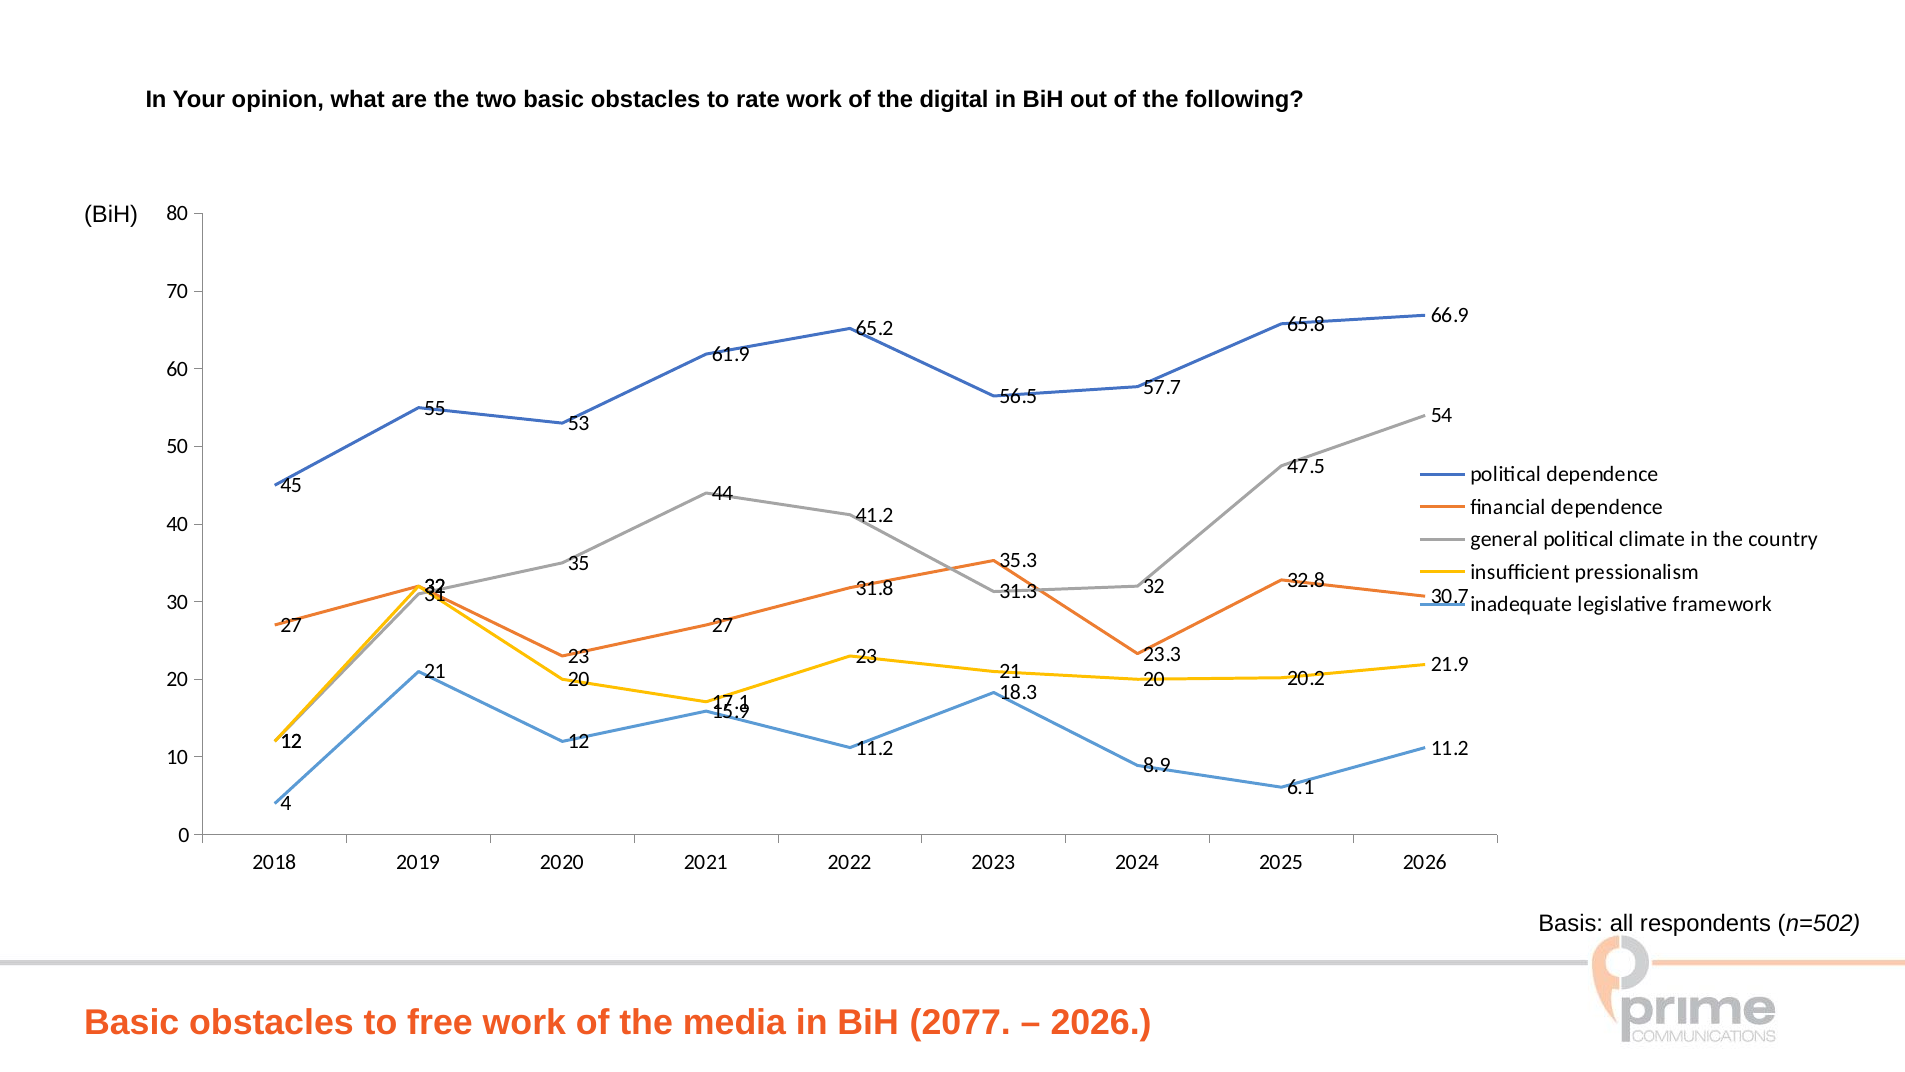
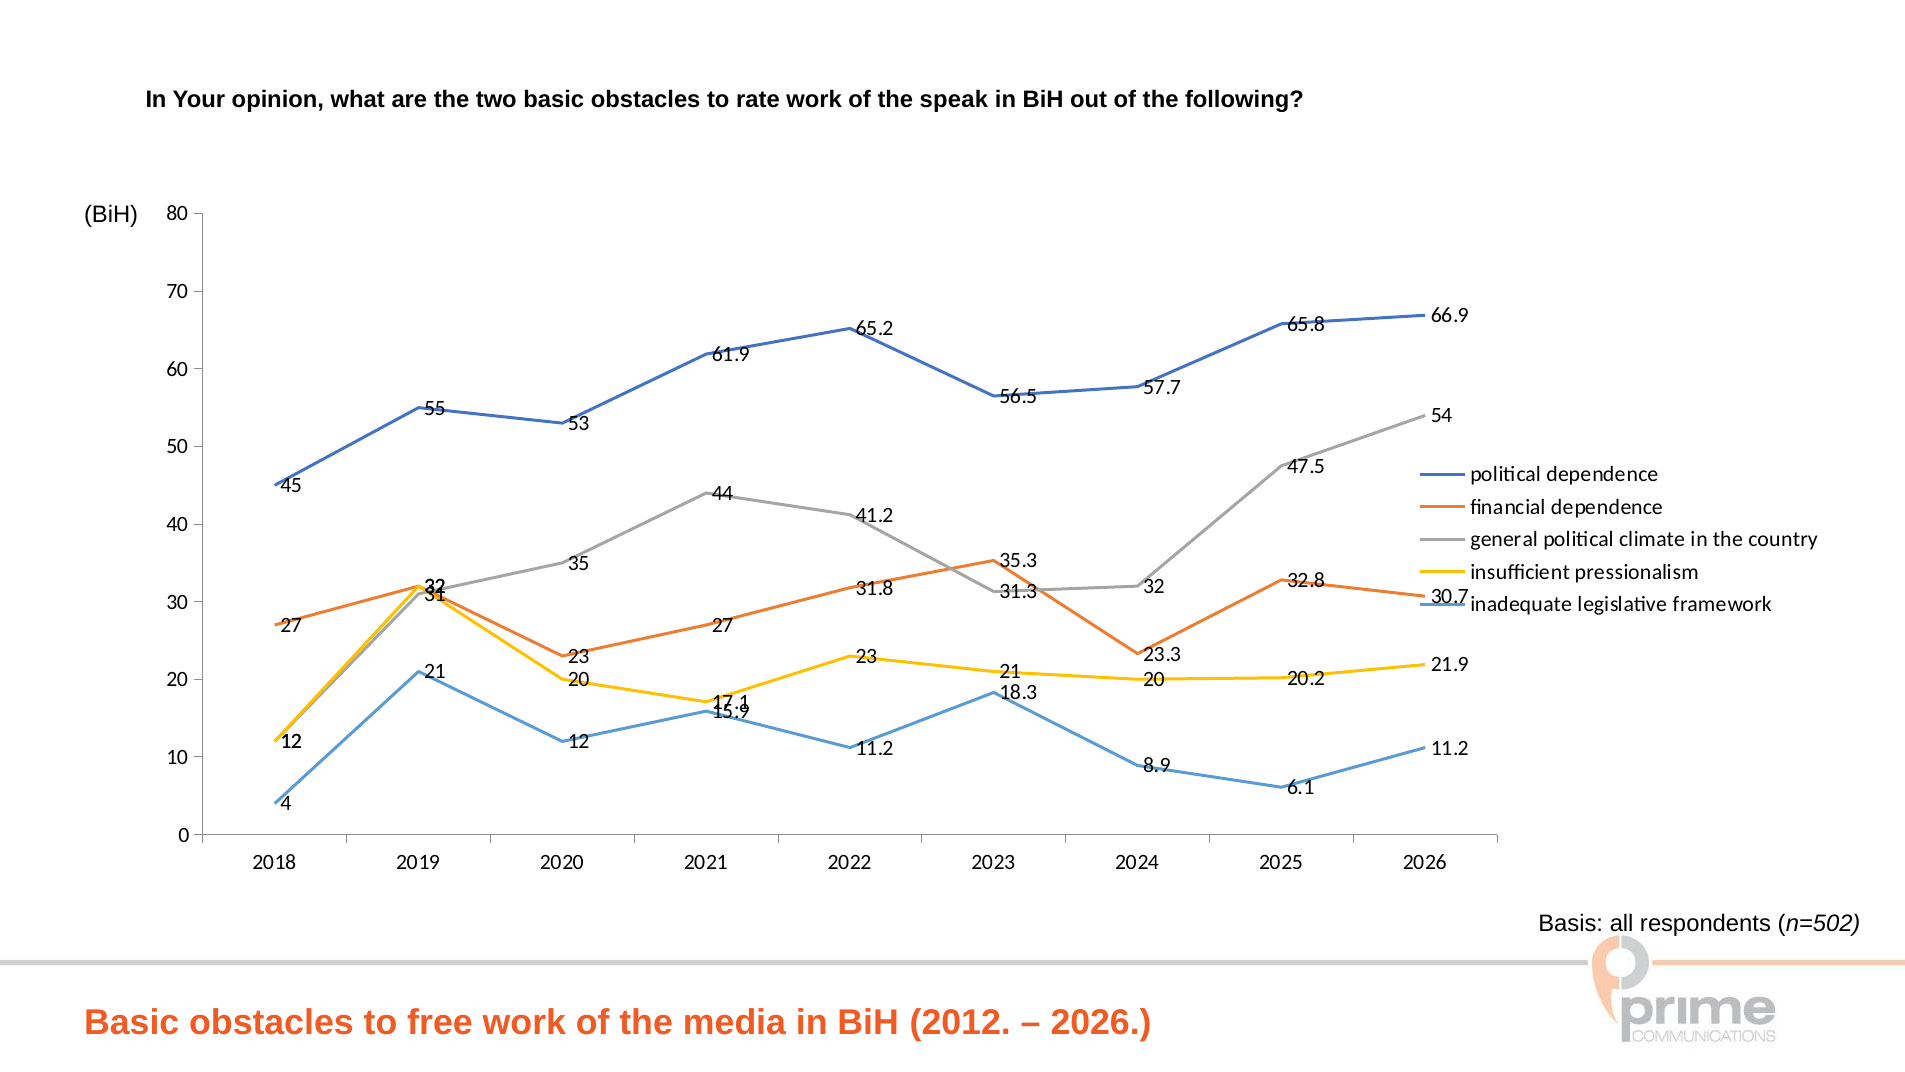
digital: digital -> speak
2077: 2077 -> 2012
